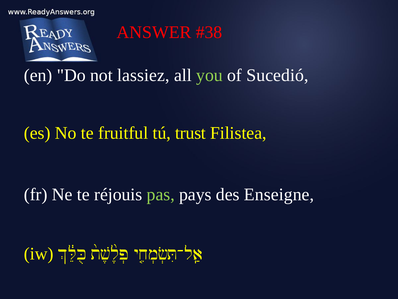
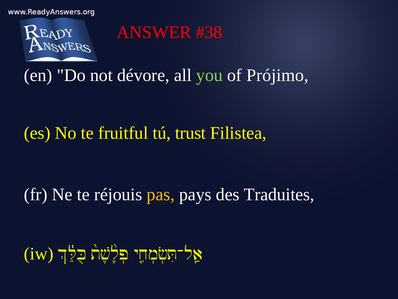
lassiez: lassiez -> dévore
Sucedió: Sucedió -> Prójimo
pas colour: light green -> yellow
Enseigne: Enseigne -> Traduites
